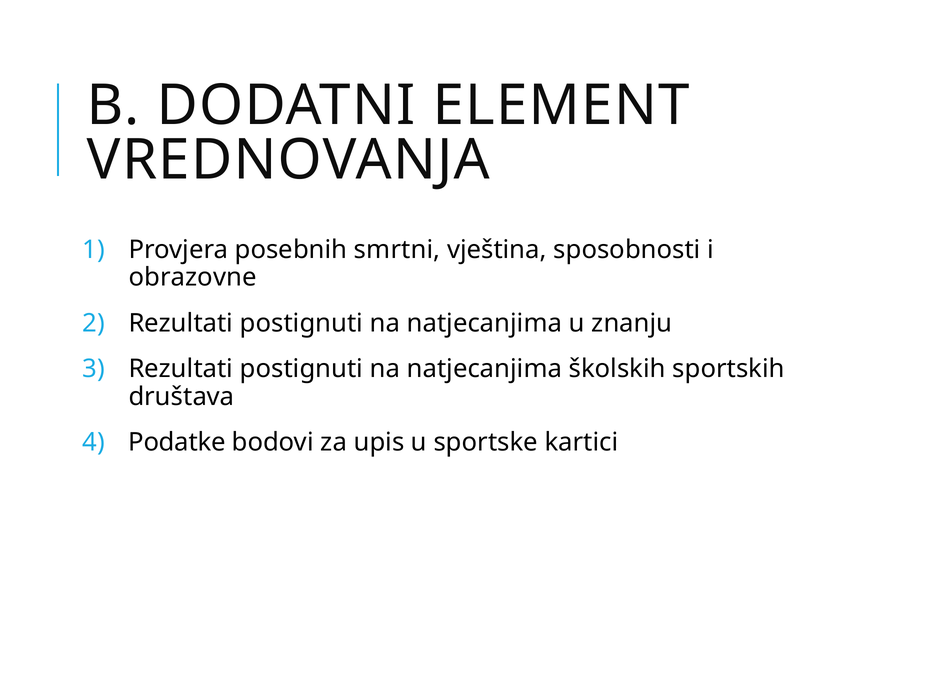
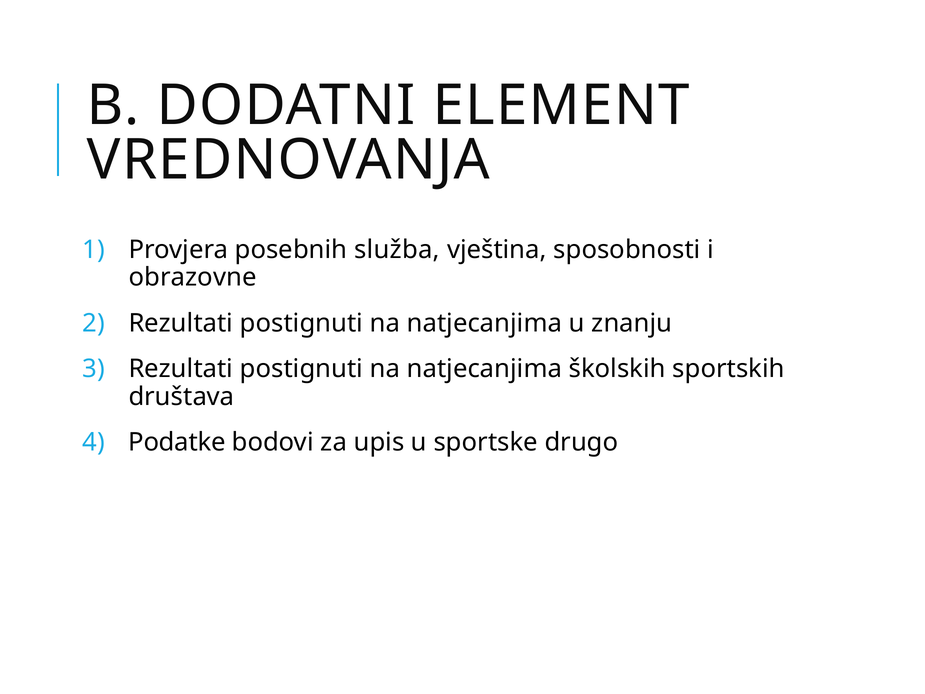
smrtni: smrtni -> služba
kartici: kartici -> drugo
